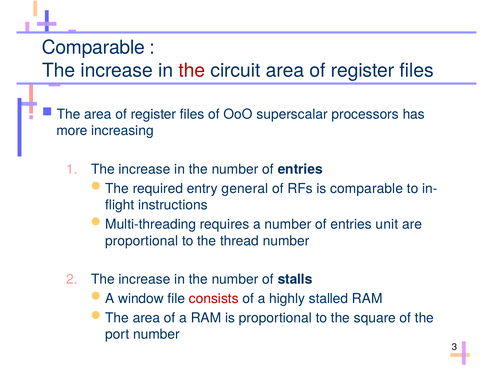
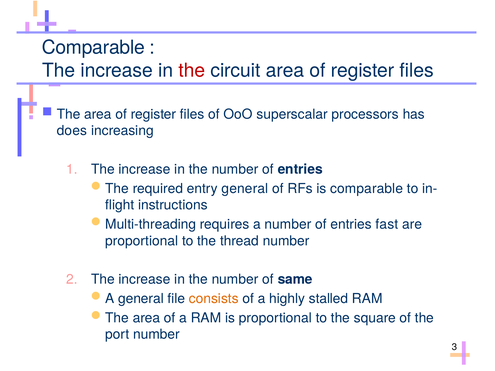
more: more -> does
unit: unit -> fast
stalls: stalls -> same
A window: window -> general
consists colour: red -> orange
